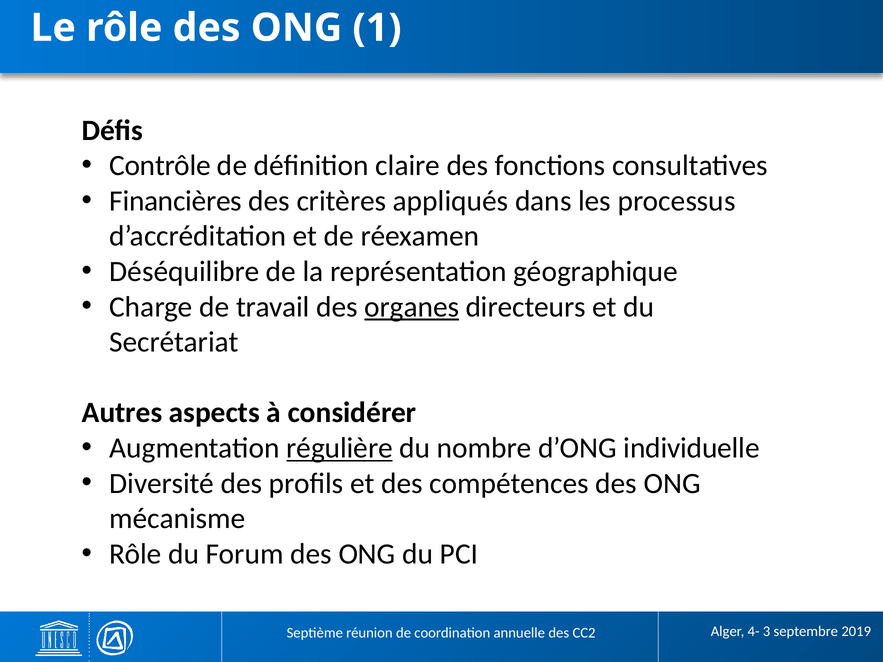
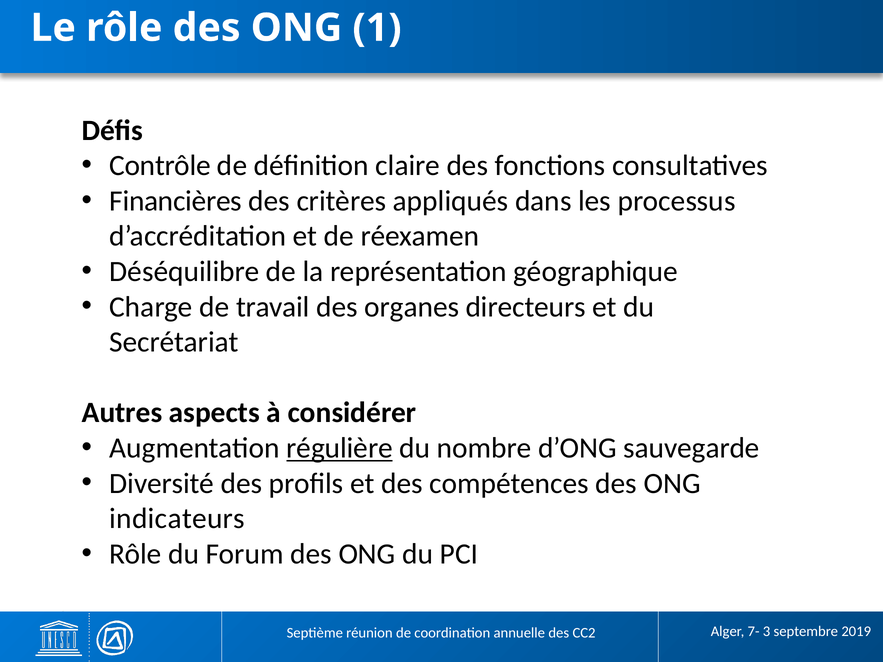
organes underline: present -> none
individuelle: individuelle -> sauvegarde
mécanisme: mécanisme -> indicateurs
4-: 4- -> 7-
